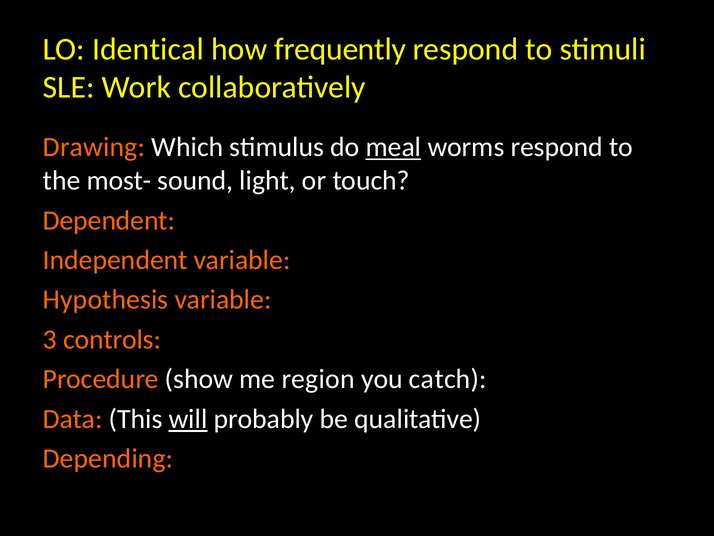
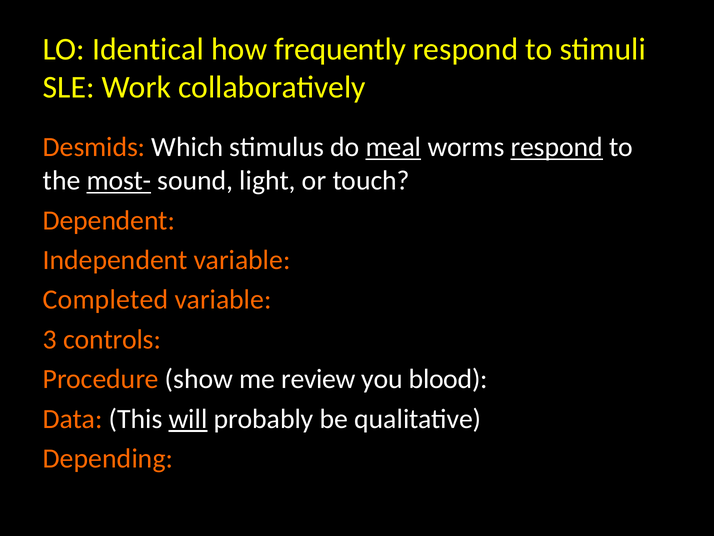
Drawing: Drawing -> Desmids
respond at (557, 147) underline: none -> present
most- underline: none -> present
Hypothesis: Hypothesis -> Completed
region: region -> review
catch: catch -> blood
